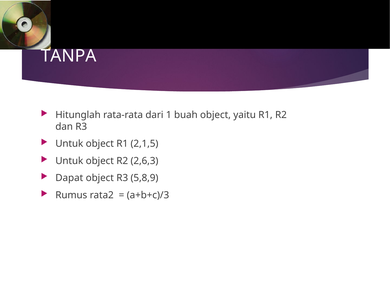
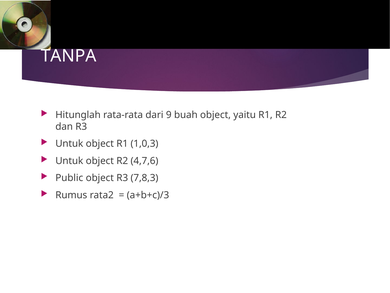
1: 1 -> 9
2,1,5: 2,1,5 -> 1,0,3
2,6,3: 2,6,3 -> 4,7,6
Dapat: Dapat -> Public
5,8,9: 5,8,9 -> 7,8,3
